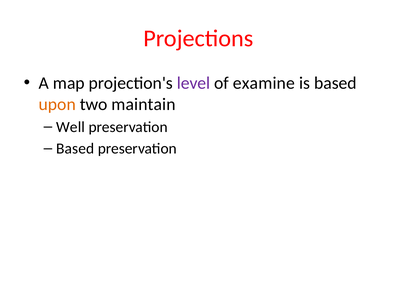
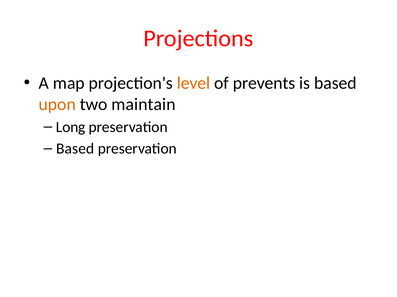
level colour: purple -> orange
examine: examine -> prevents
Well: Well -> Long
